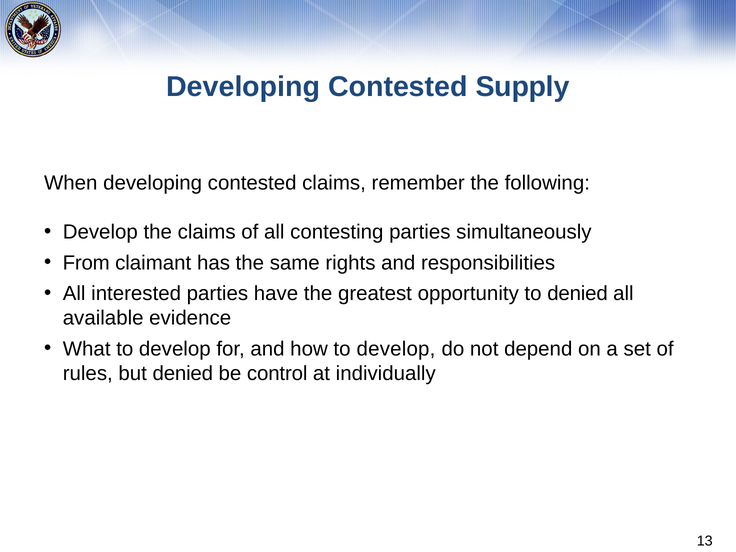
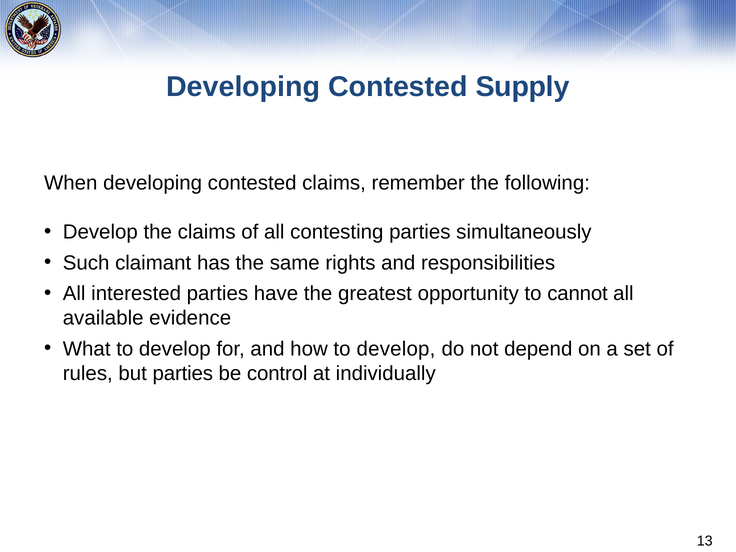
From: From -> Such
to denied: denied -> cannot
but denied: denied -> parties
